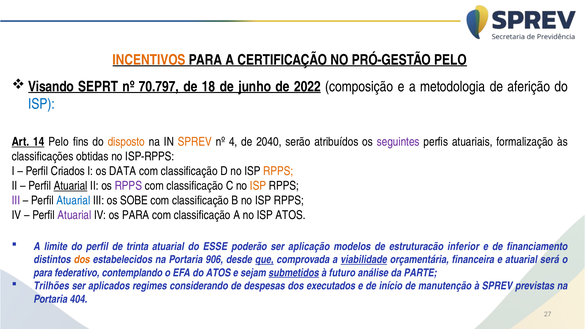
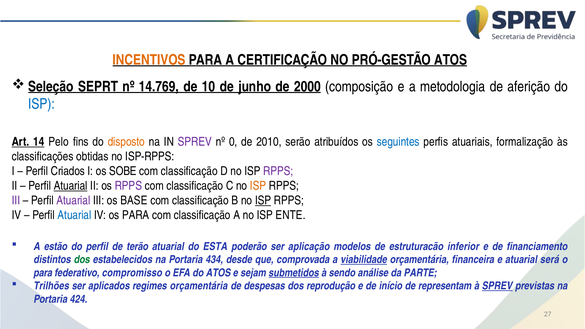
PRÓ-GESTÃO PELO: PELO -> ATOS
Visando: Visando -> Seleção
70.797: 70.797 -> 14.769
18: 18 -> 10
2022: 2022 -> 2000
SPREV at (195, 142) colour: orange -> purple
4: 4 -> 0
2040: 2040 -> 2010
seguintes colour: purple -> blue
DATA: DATA -> SOBE
RPPS at (278, 171) colour: orange -> purple
Atuarial at (73, 201) colour: blue -> purple
SOBE: SOBE -> BASE
ISP at (263, 201) underline: none -> present
Atuarial at (74, 215) colour: purple -> blue
ISP ATOS: ATOS -> ENTE
limite: limite -> estão
trinta: trinta -> terão
ESSE: ESSE -> ESTA
dos at (82, 260) colour: orange -> green
906: 906 -> 434
que underline: present -> none
contemplando: contemplando -> compromisso
futuro: futuro -> sendo
regimes considerando: considerando -> orçamentária
executados: executados -> reprodução
manutenção: manutenção -> representam
SPREV at (497, 286) underline: none -> present
404: 404 -> 424
